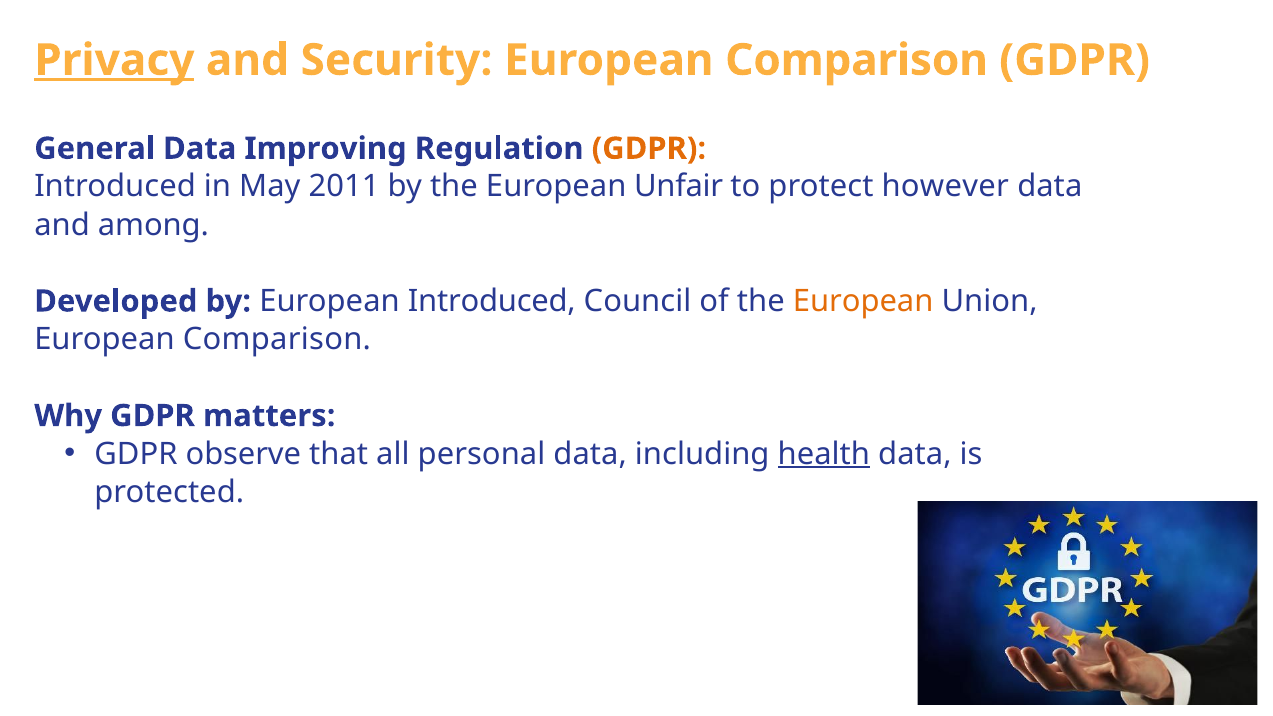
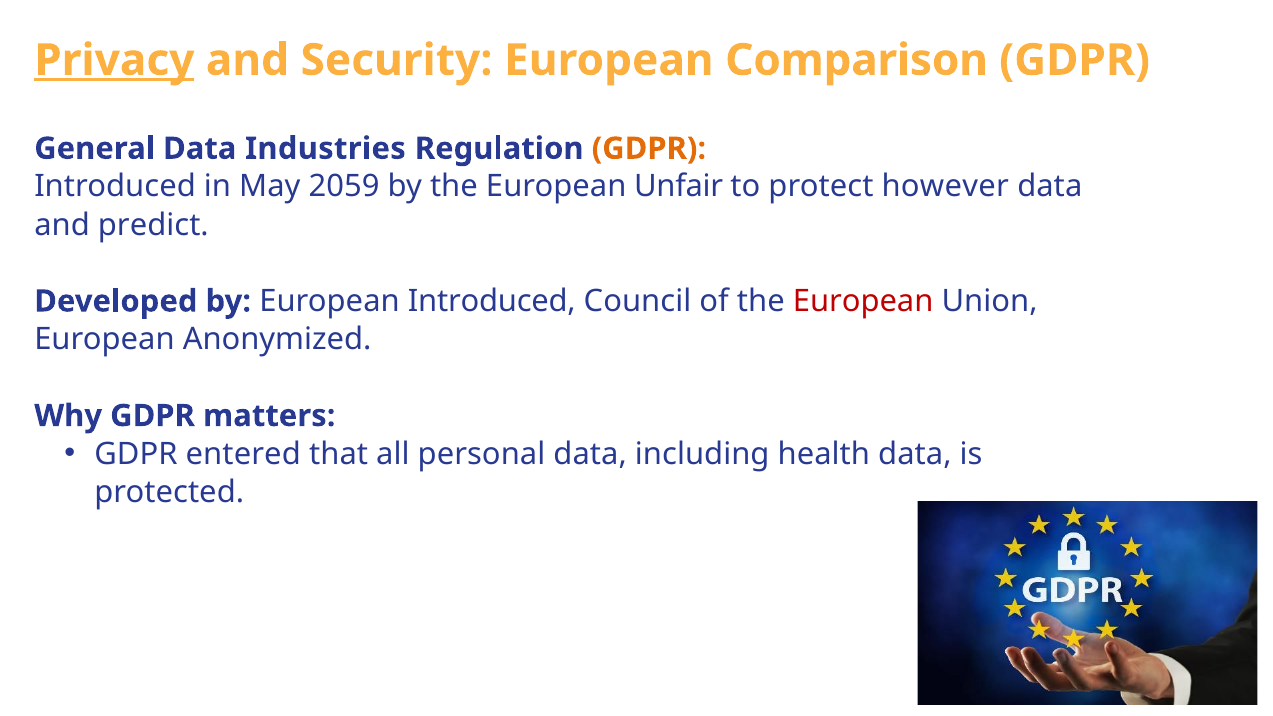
Improving: Improving -> Industries
2011: 2011 -> 2059
among: among -> predict
European at (863, 301) colour: orange -> red
Comparison at (277, 340): Comparison -> Anonymized
observe: observe -> entered
health underline: present -> none
